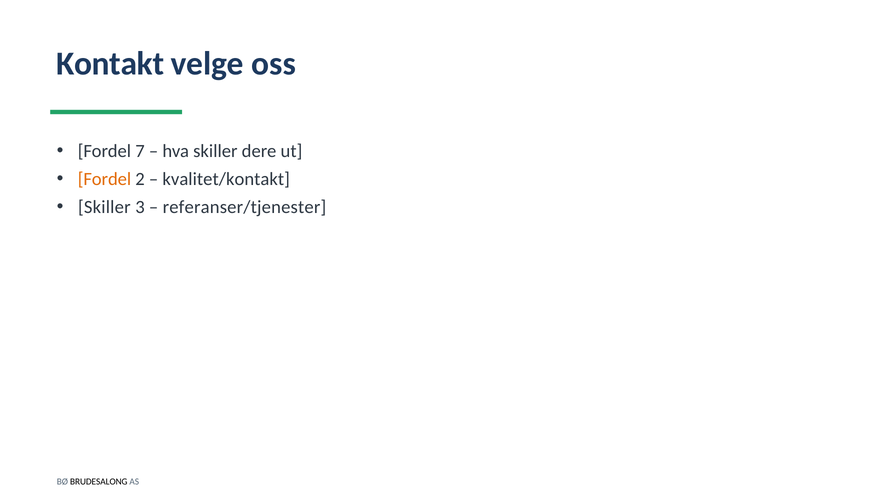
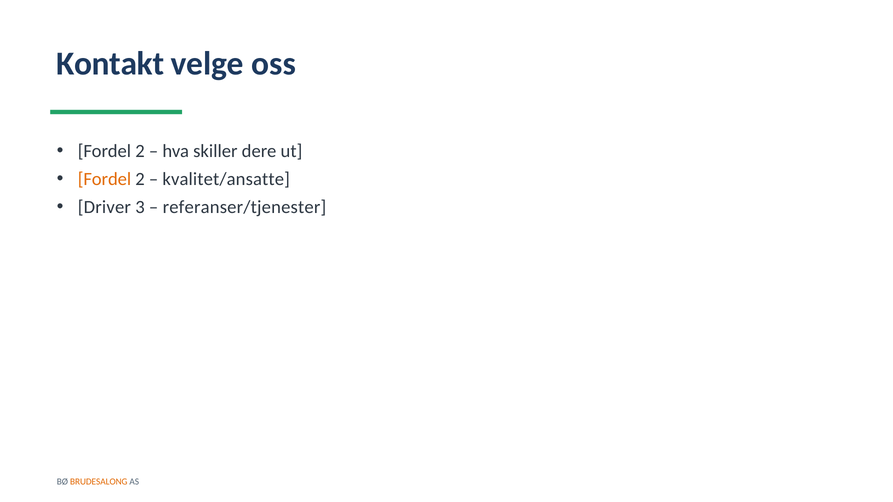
7 at (140, 151): 7 -> 2
kvalitet/kontakt: kvalitet/kontakt -> kvalitet/ansatte
Skiller at (104, 207): Skiller -> Driver
BRUDESALONG colour: black -> orange
